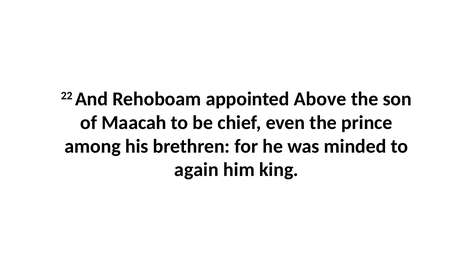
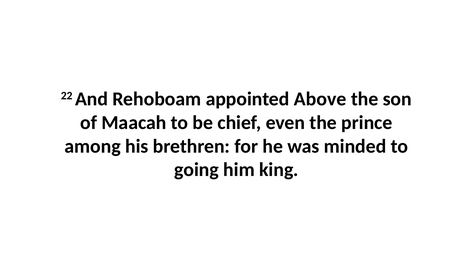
again: again -> going
